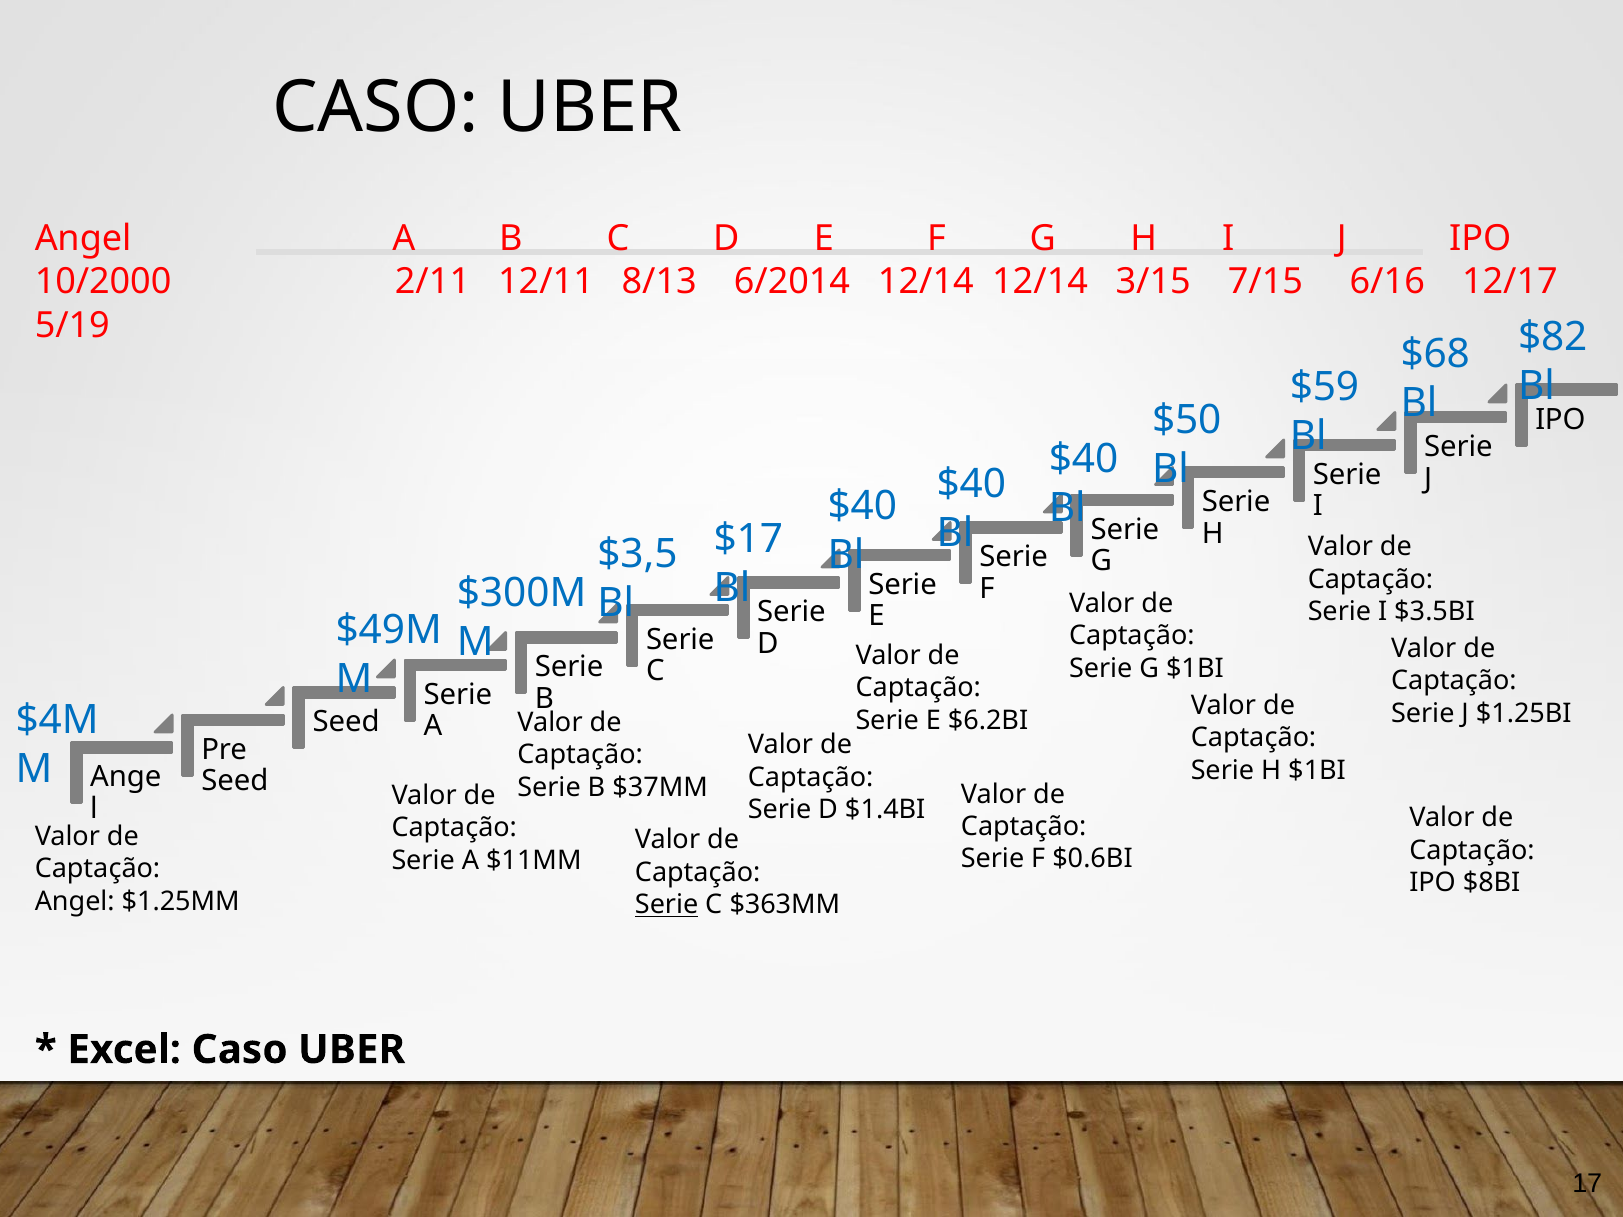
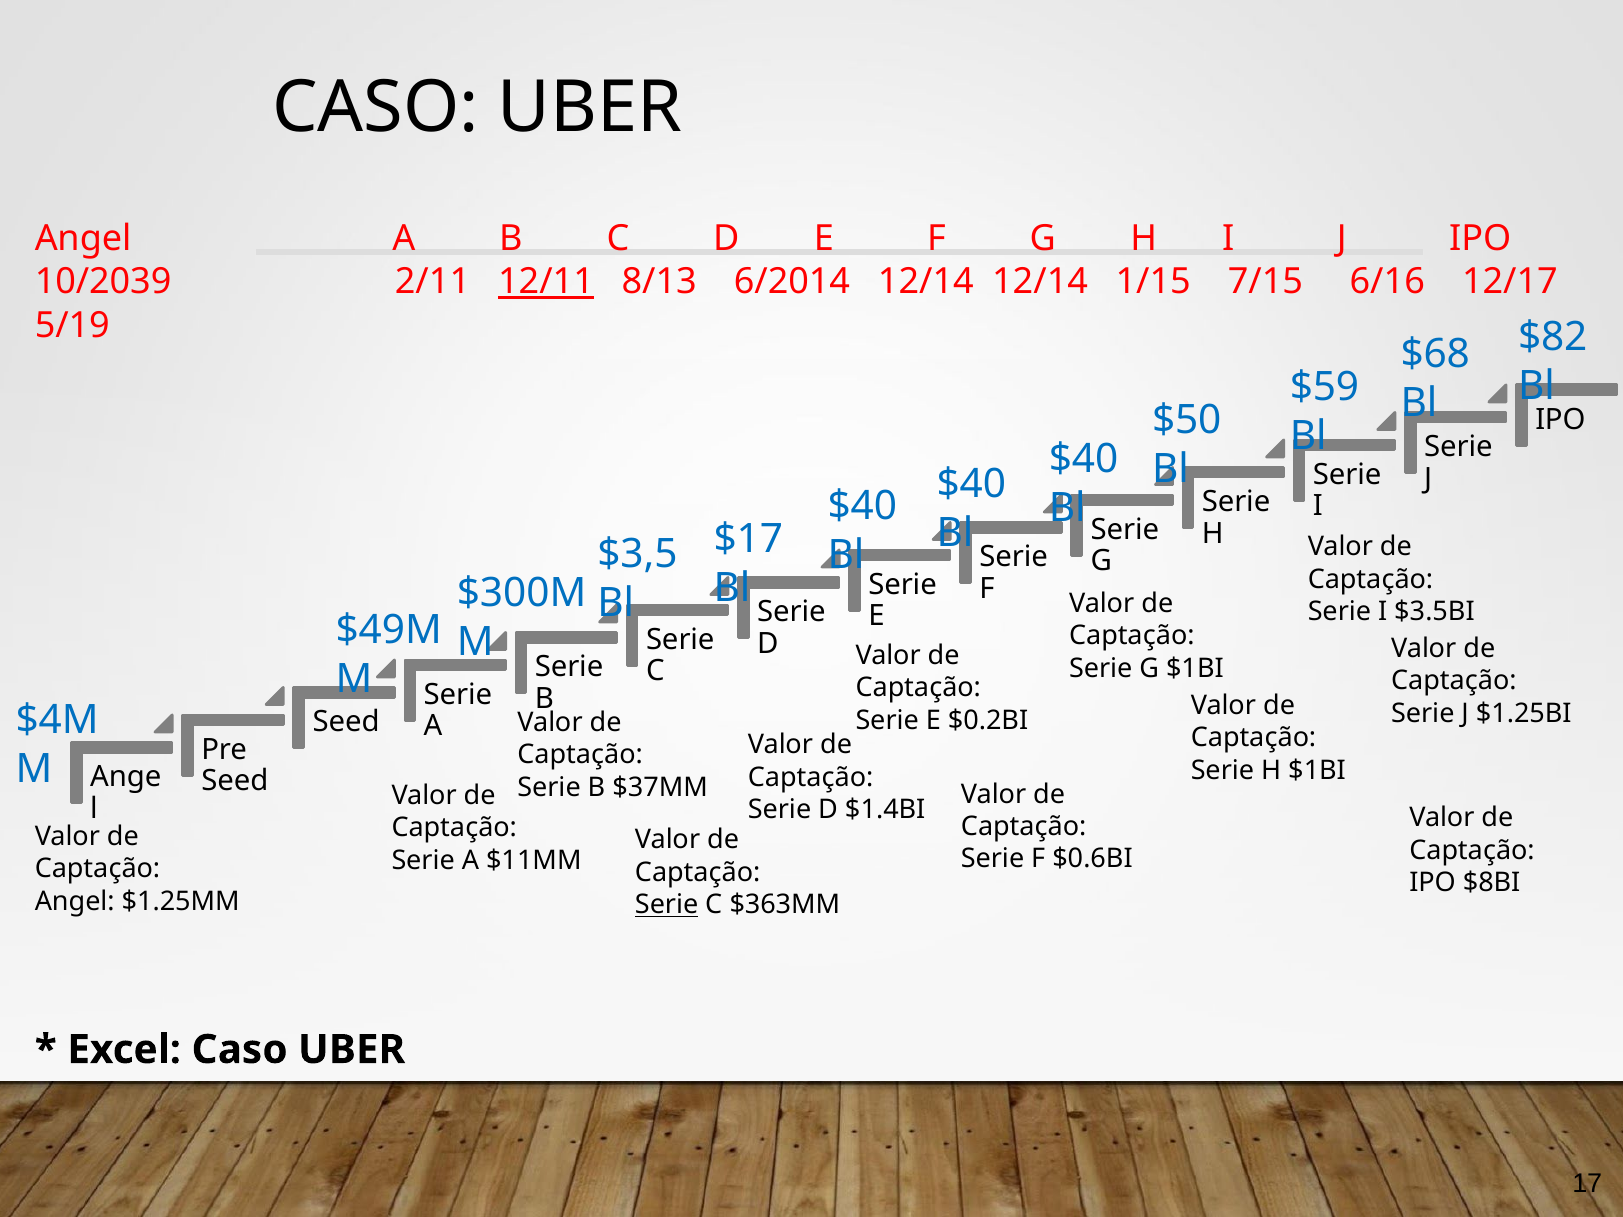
10/2000: 10/2000 -> 10/2039
12/11 underline: none -> present
3/15: 3/15 -> 1/15
$6.2BI: $6.2BI -> $0.2BI
